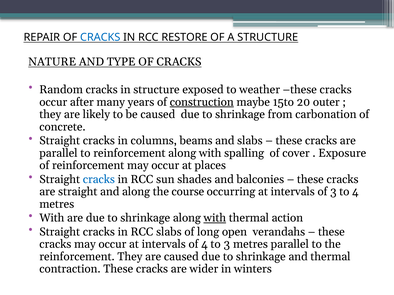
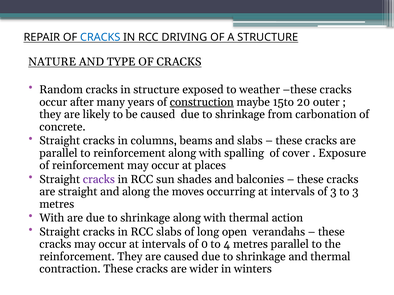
RESTORE: RESTORE -> DRIVING
cracks at (99, 180) colour: blue -> purple
course: course -> moves
to 4: 4 -> 3
with at (215, 218) underline: present -> none
of 4: 4 -> 0
to 3: 3 -> 4
